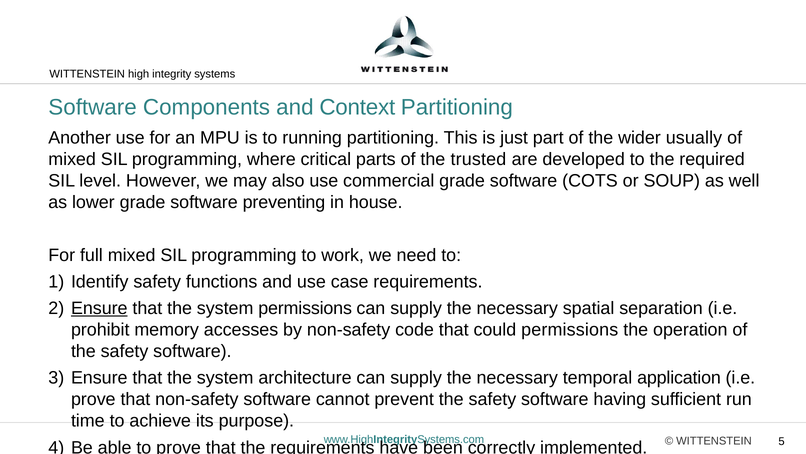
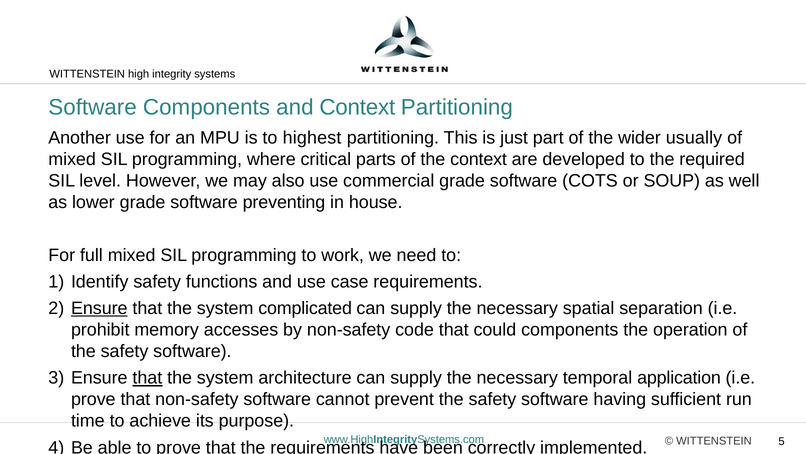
running: running -> highest
the trusted: trusted -> context
system permissions: permissions -> complicated
could permissions: permissions -> components
that at (147, 378) underline: none -> present
